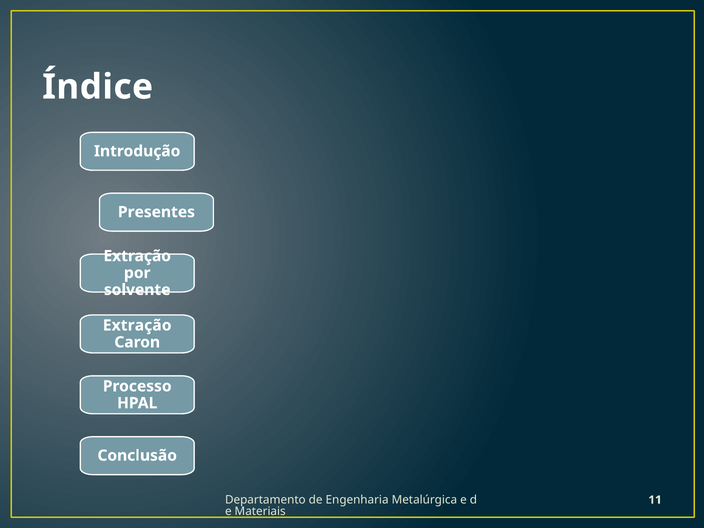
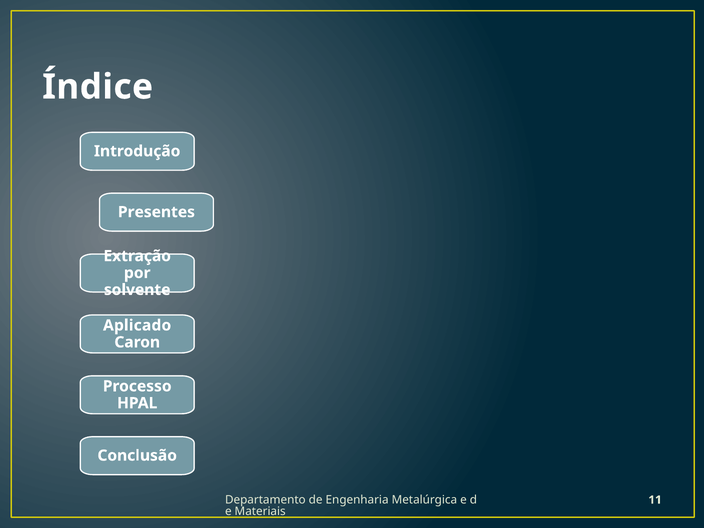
Extração at (137, 325): Extração -> Aplicado
